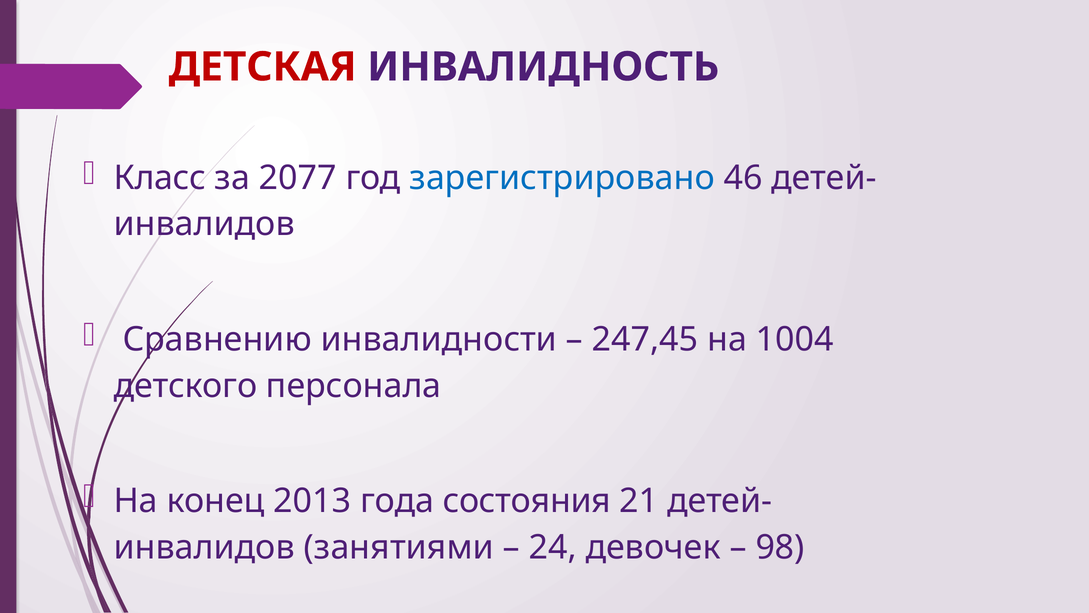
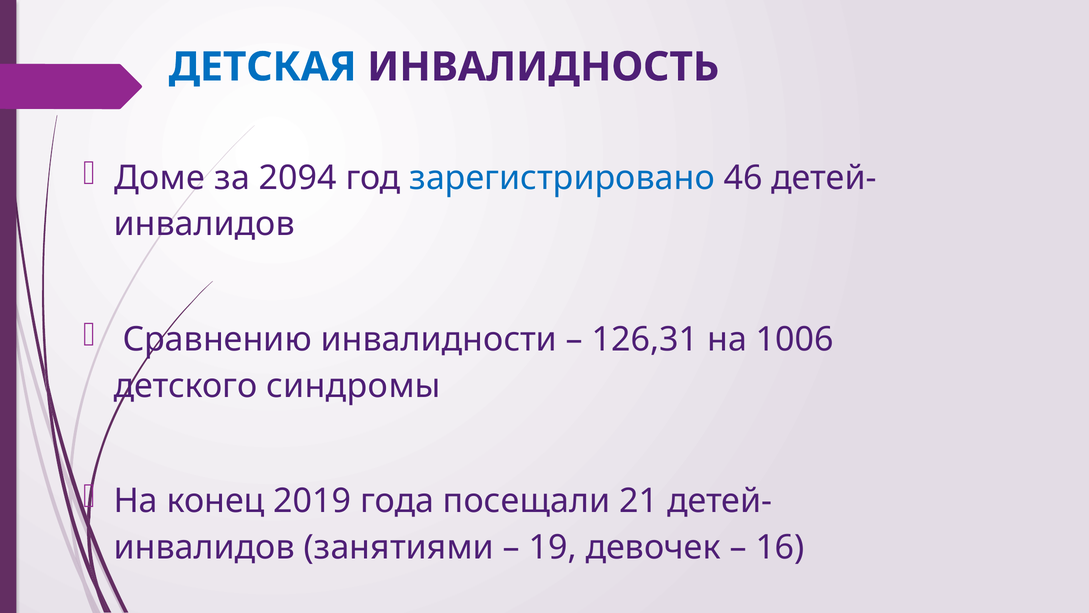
ДЕТСКАЯ colour: red -> blue
Класс: Класс -> Доме
2077: 2077 -> 2094
247,45: 247,45 -> 126,31
1004: 1004 -> 1006
персонала: персонала -> синдромы
2013: 2013 -> 2019
состояния: состояния -> посещали
24: 24 -> 19
98: 98 -> 16
